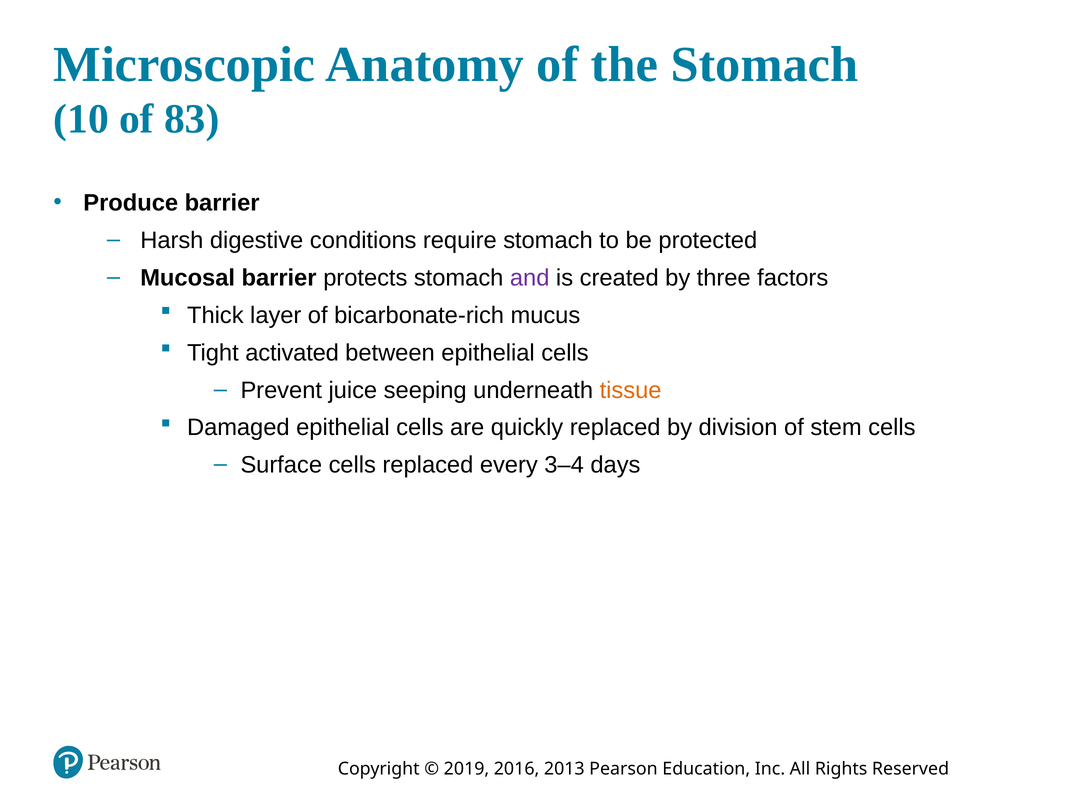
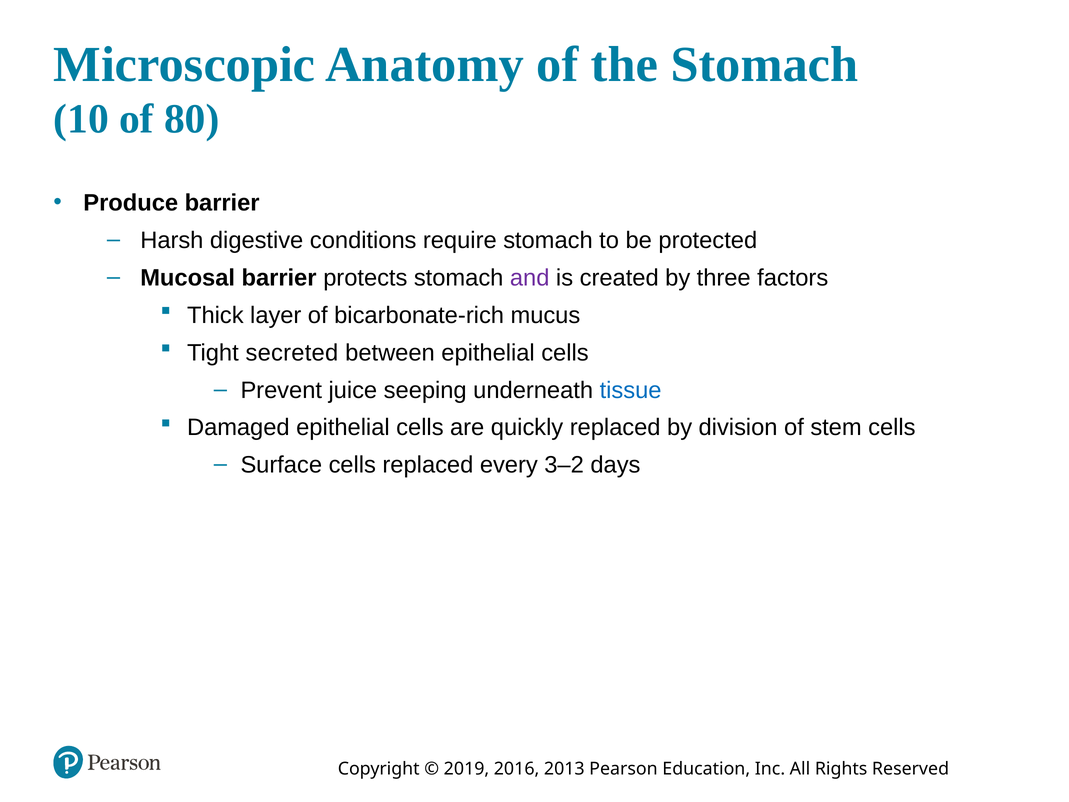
83: 83 -> 80
activated: activated -> secreted
tissue colour: orange -> blue
3–4: 3–4 -> 3–2
